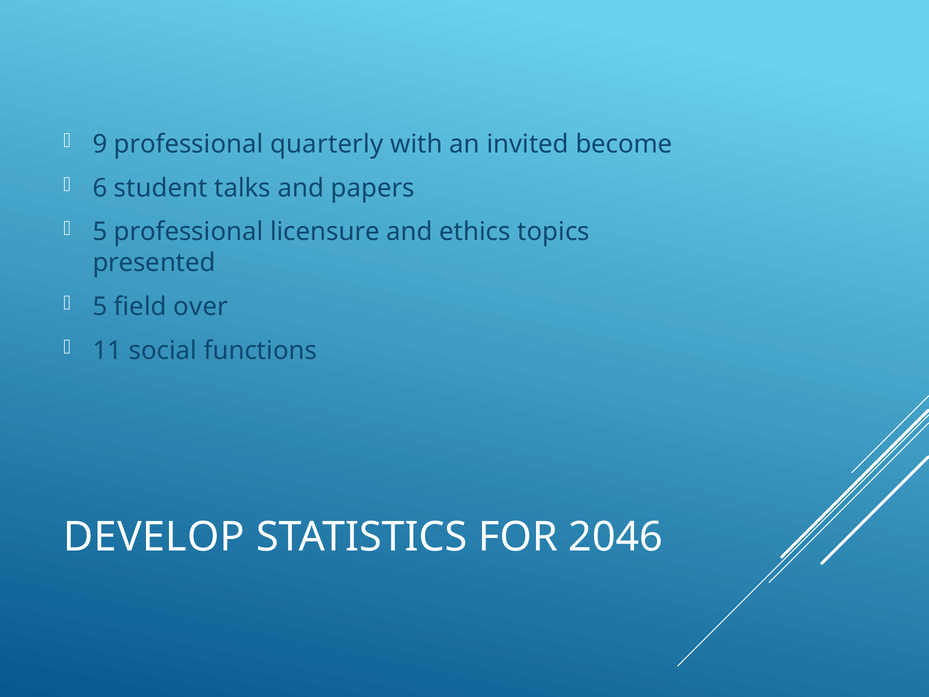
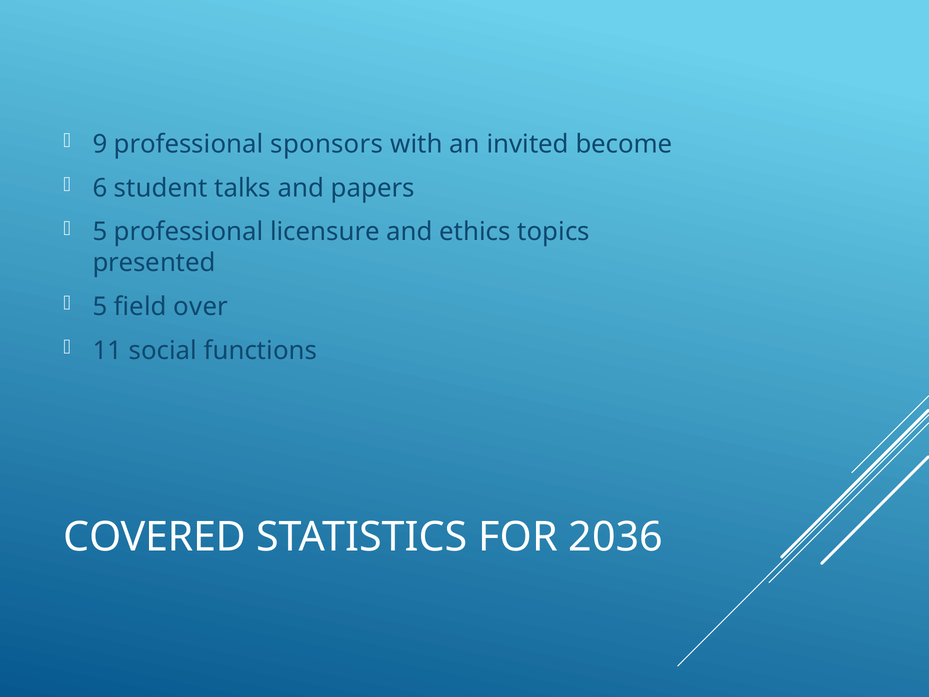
quarterly: quarterly -> sponsors
DEVELOP: DEVELOP -> COVERED
2046: 2046 -> 2036
